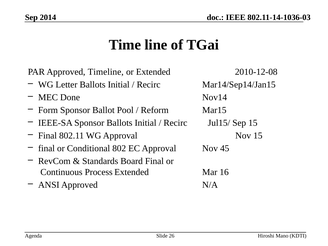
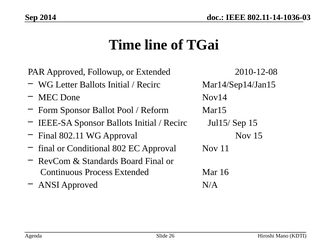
Timeline: Timeline -> Followup
45: 45 -> 11
